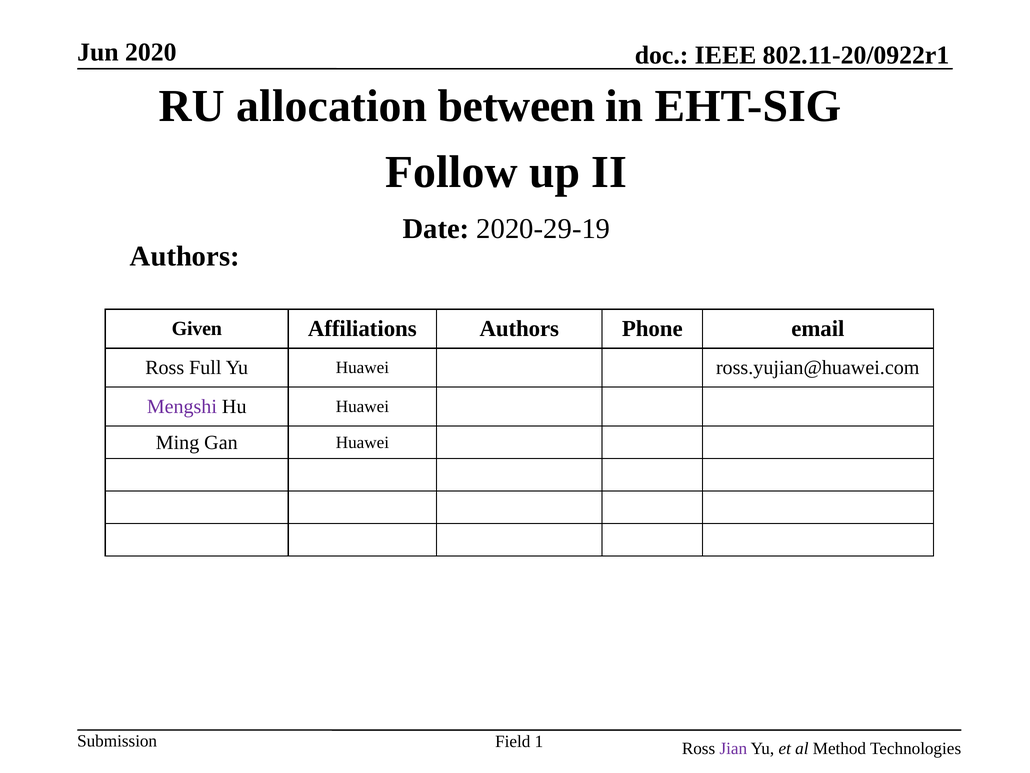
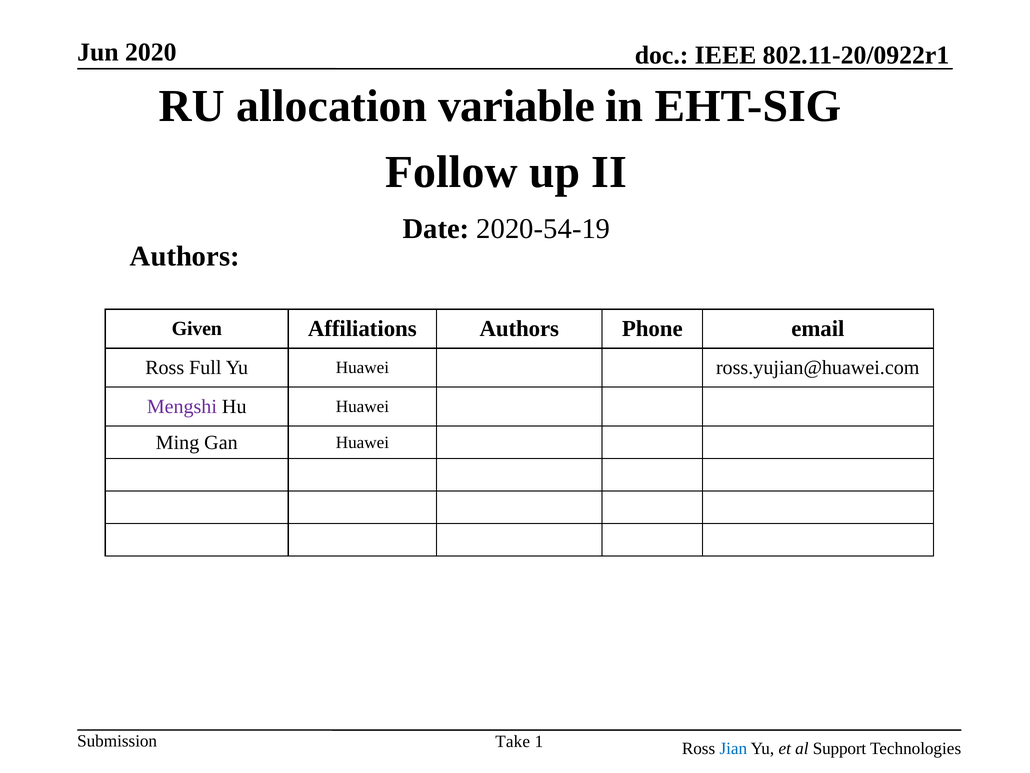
between: between -> variable
2020-29-19: 2020-29-19 -> 2020-54-19
Field: Field -> Take
Jian colour: purple -> blue
Method: Method -> Support
